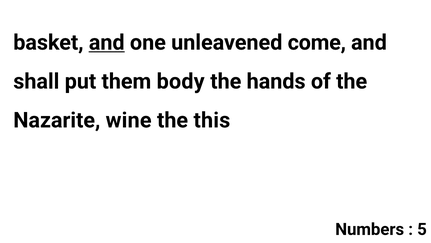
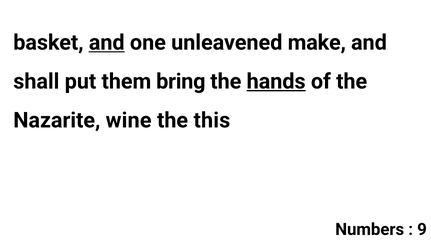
come: come -> make
body: body -> bring
hands underline: none -> present
5: 5 -> 9
